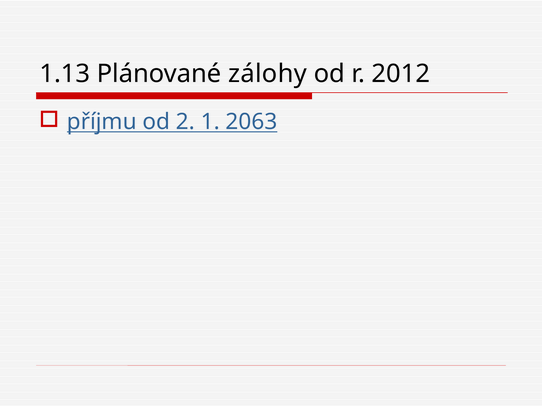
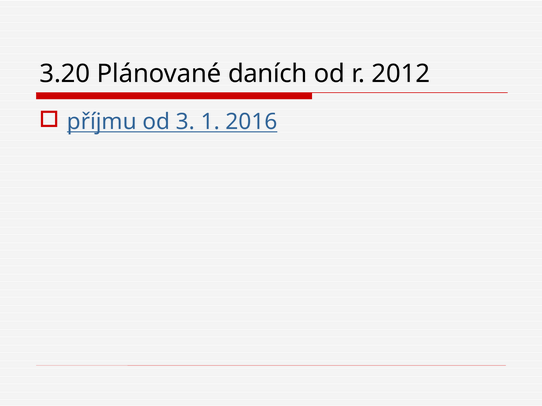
1.13: 1.13 -> 3.20
zálohy: zálohy -> daních
2: 2 -> 3
2063: 2063 -> 2016
